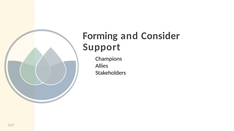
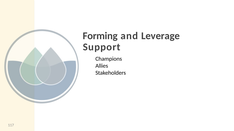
Consider: Consider -> Leverage
